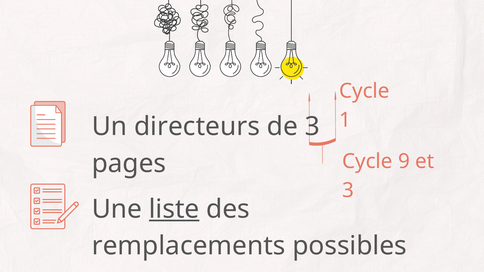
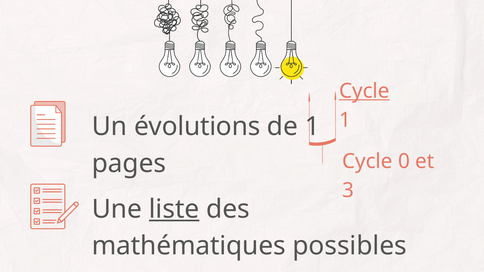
Cycle at (364, 91) underline: none -> present
directeurs: directeurs -> évolutions
de 3: 3 -> 1
9: 9 -> 0
remplacements: remplacements -> mathématiques
